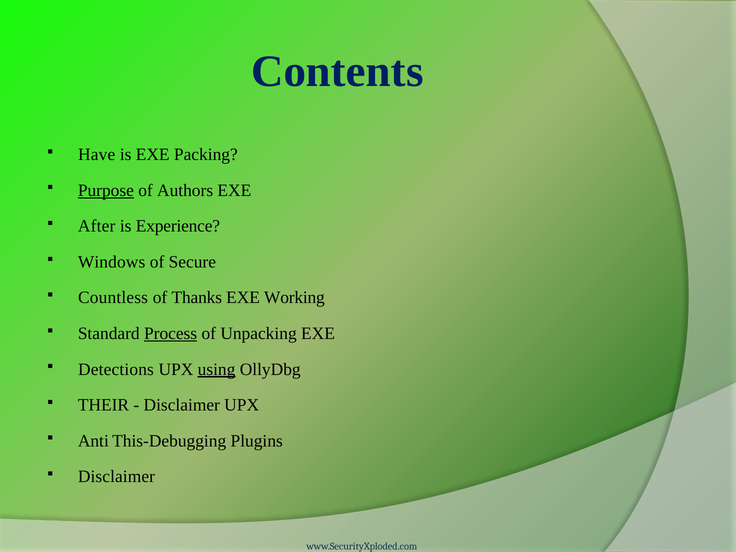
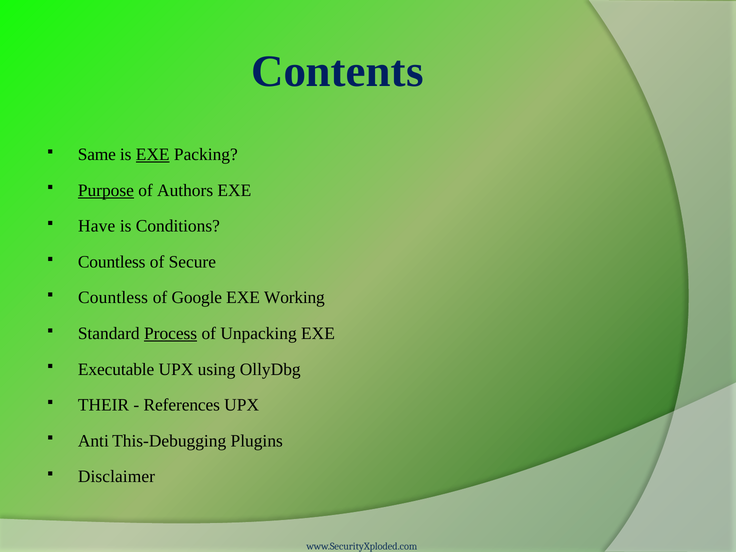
Have: Have -> Same
EXE at (153, 155) underline: none -> present
After: After -> Have
Experience: Experience -> Conditions
Windows at (112, 262): Windows -> Countless
Thanks: Thanks -> Google
Detections: Detections -> Executable
using underline: present -> none
Disclaimer at (182, 405): Disclaimer -> References
